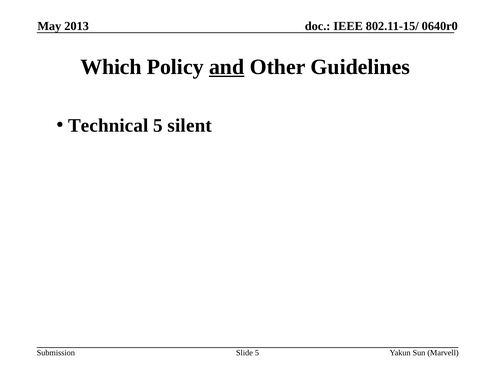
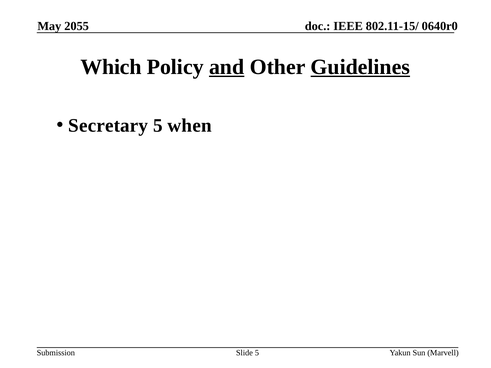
2013: 2013 -> 2055
Guidelines underline: none -> present
Technical: Technical -> Secretary
silent: silent -> when
